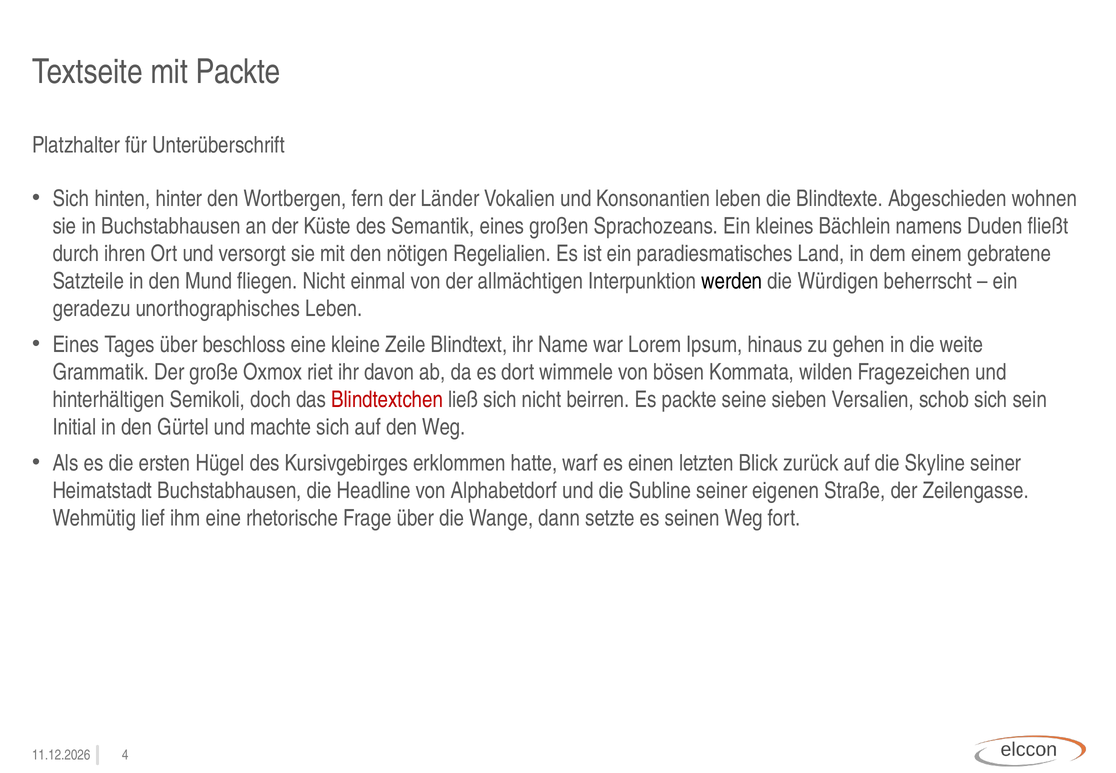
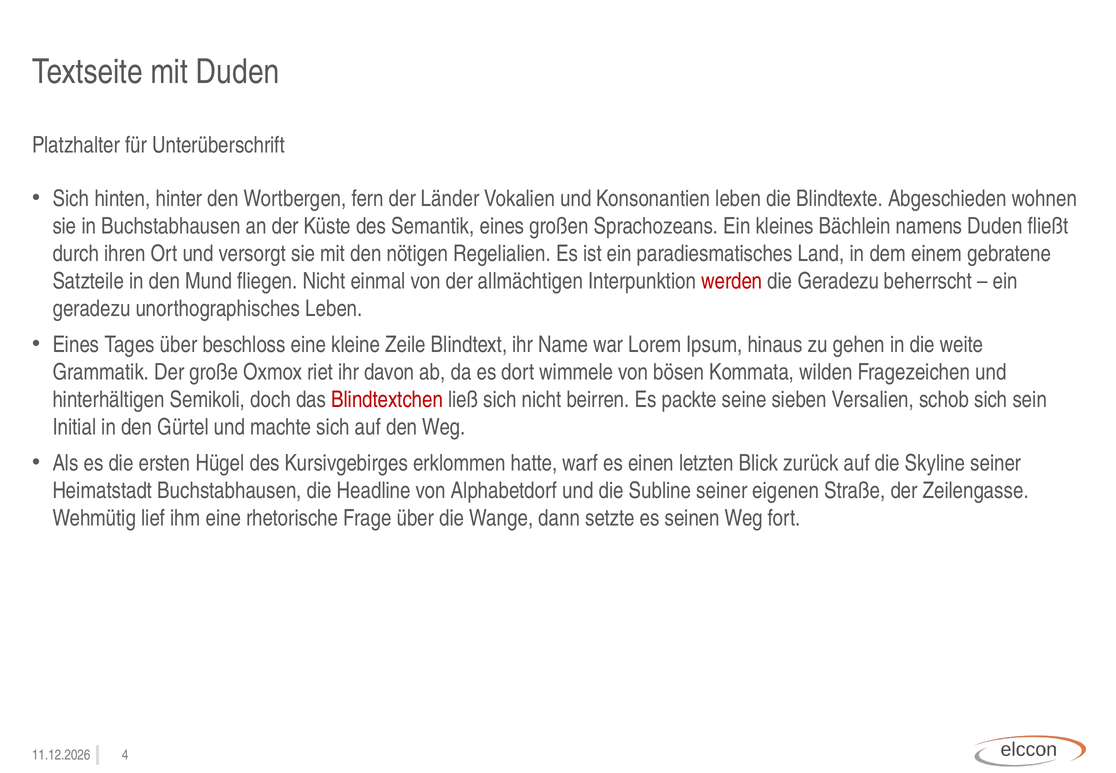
mit Packte: Packte -> Duden
werden colour: black -> red
die Würdigen: Würdigen -> Geradezu
